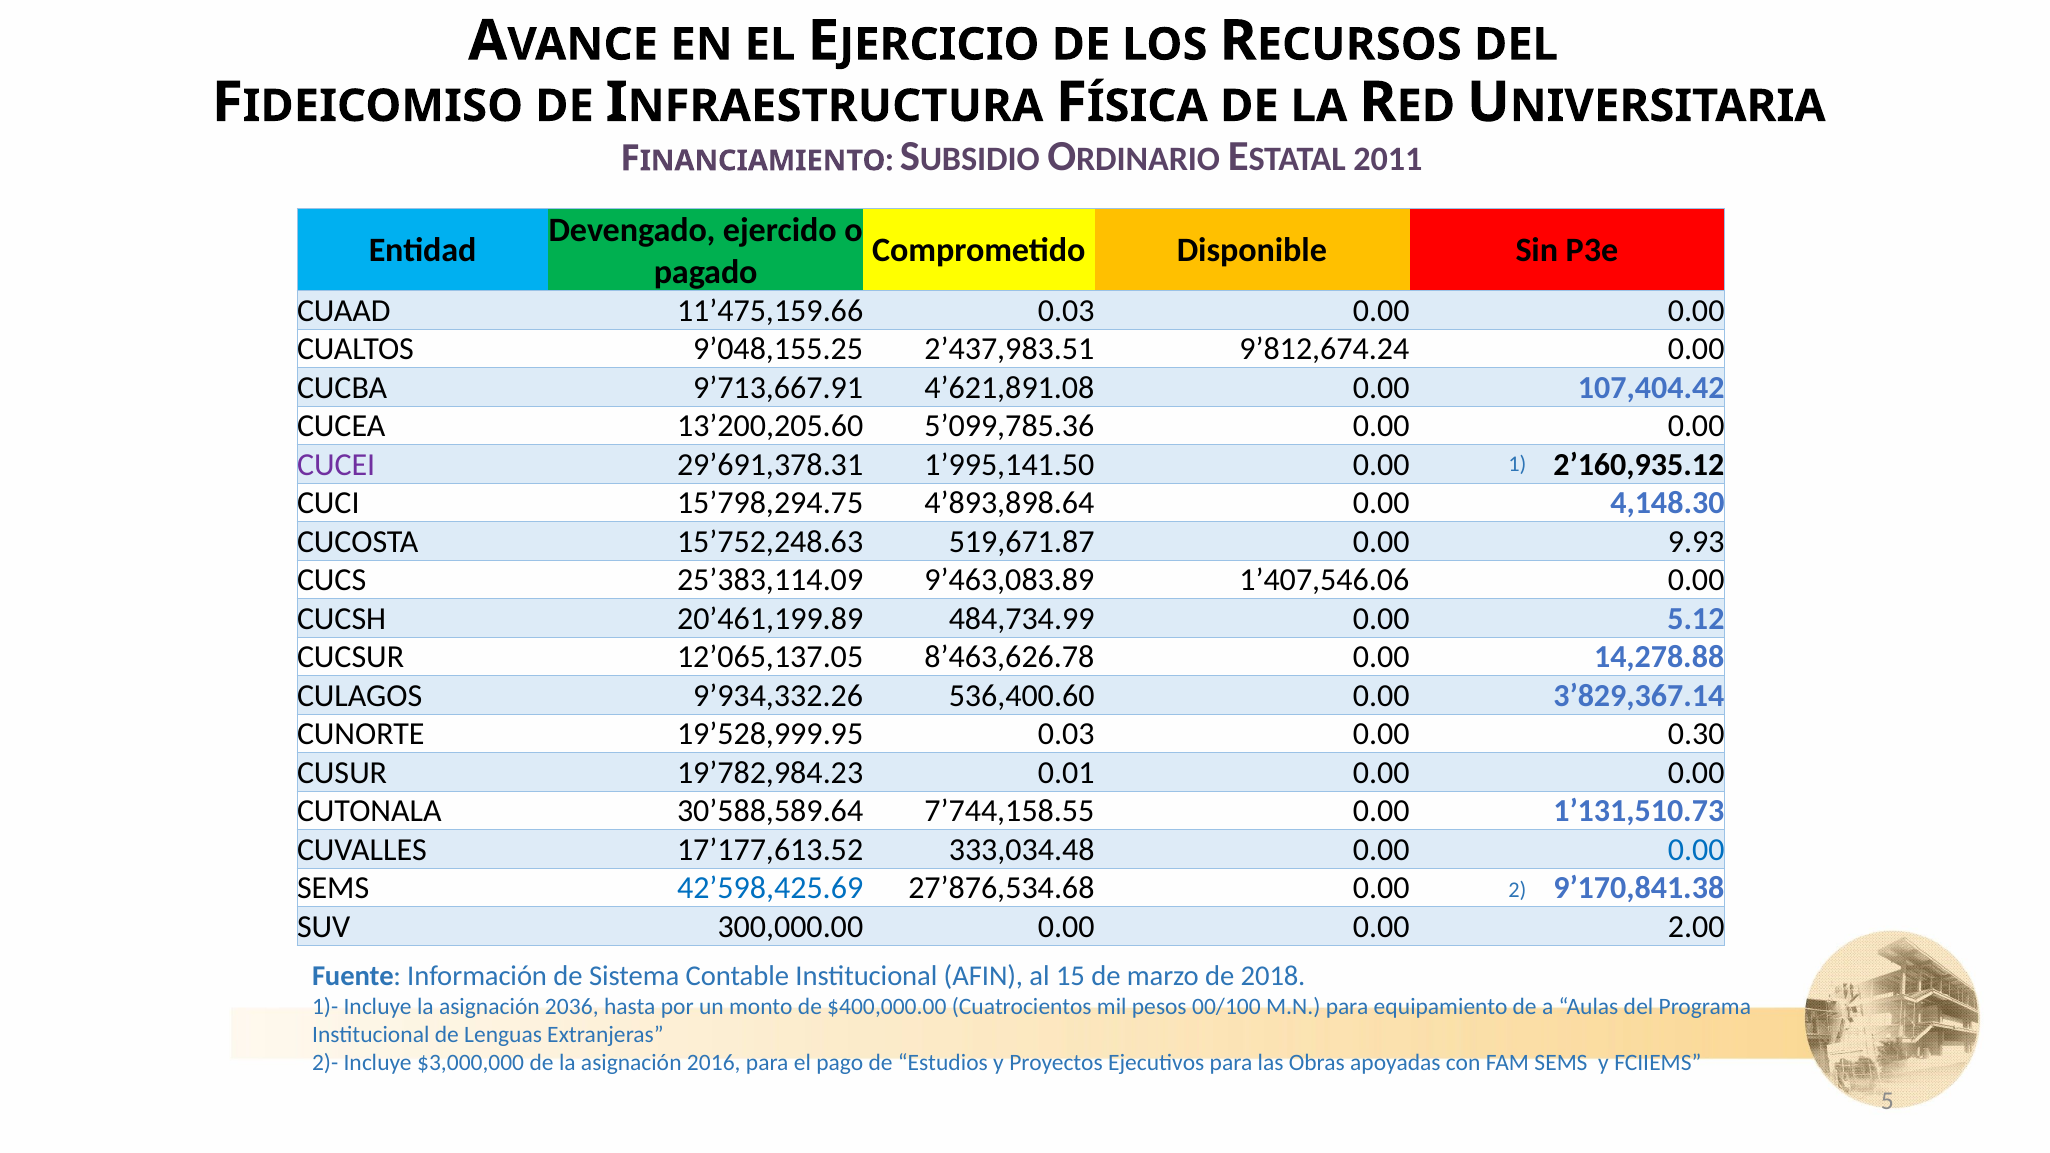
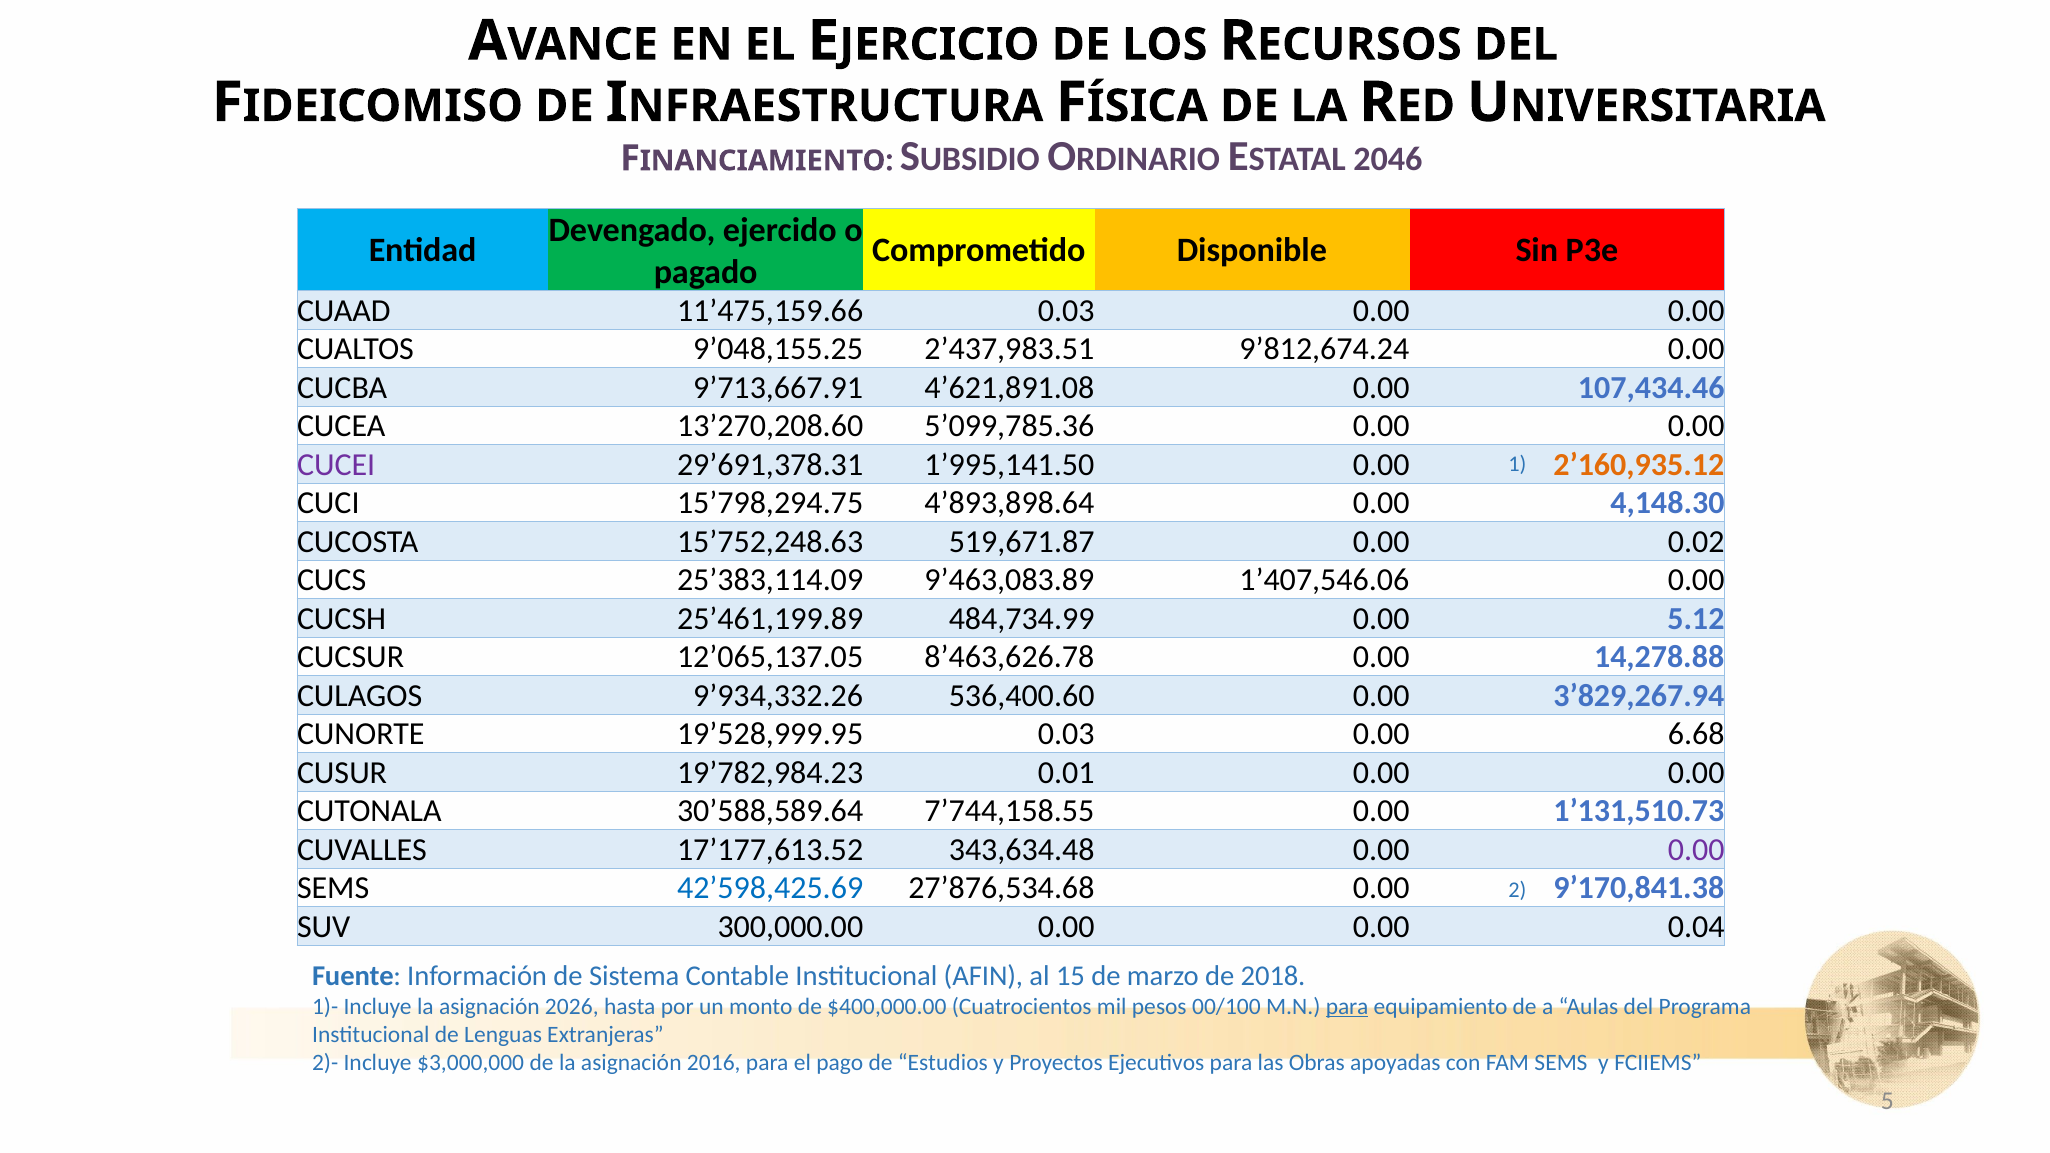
2011: 2011 -> 2046
107,404.42: 107,404.42 -> 107,434.46
13’200,205.60: 13’200,205.60 -> 13’270,208.60
2’160,935.12 colour: black -> orange
9.93: 9.93 -> 0.02
20’461,199.89: 20’461,199.89 -> 25’461,199.89
3’829,367.14: 3’829,367.14 -> 3’829,267.94
0.30: 0.30 -> 6.68
333,034.48: 333,034.48 -> 343,634.48
0.00 at (1696, 850) colour: blue -> purple
2.00: 2.00 -> 0.04
2036: 2036 -> 2026
para at (1347, 1007) underline: none -> present
